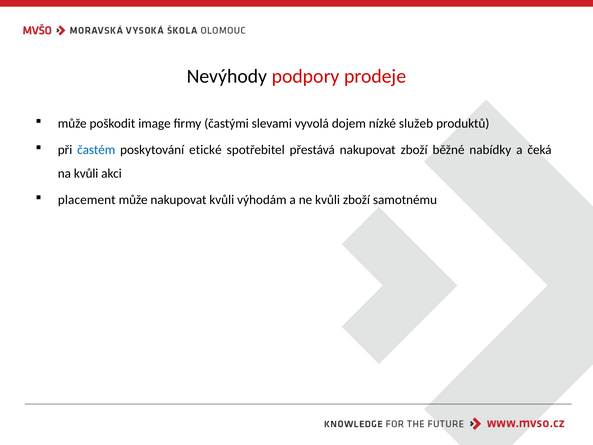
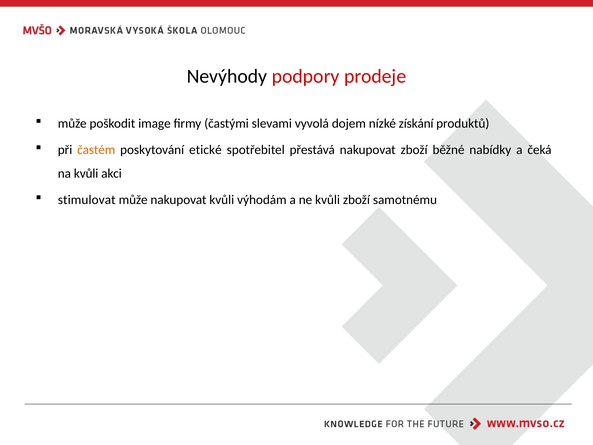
služeb: služeb -> získání
častém colour: blue -> orange
placement: placement -> stimulovat
